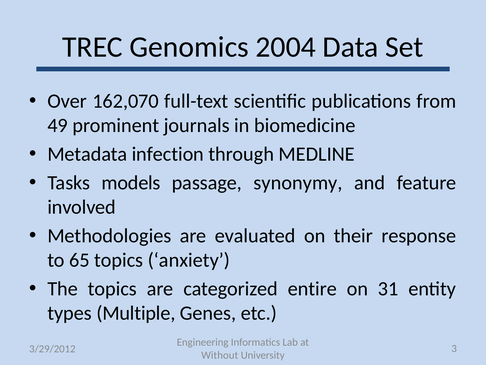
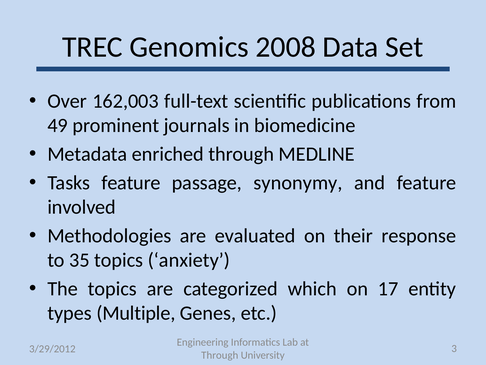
2004: 2004 -> 2008
162,070: 162,070 -> 162,003
infection: infection -> enriched
Tasks models: models -> feature
65: 65 -> 35
entire: entire -> which
31: 31 -> 17
Without at (220, 355): Without -> Through
